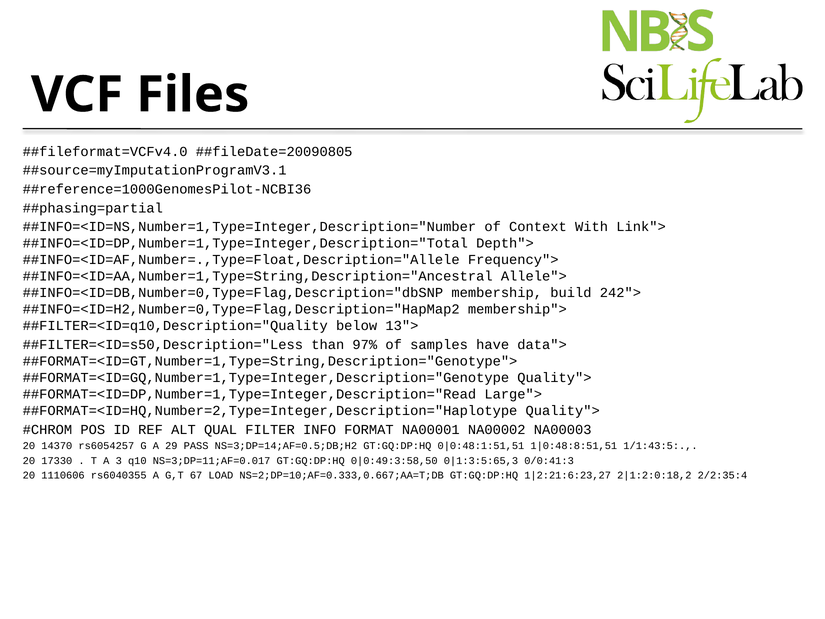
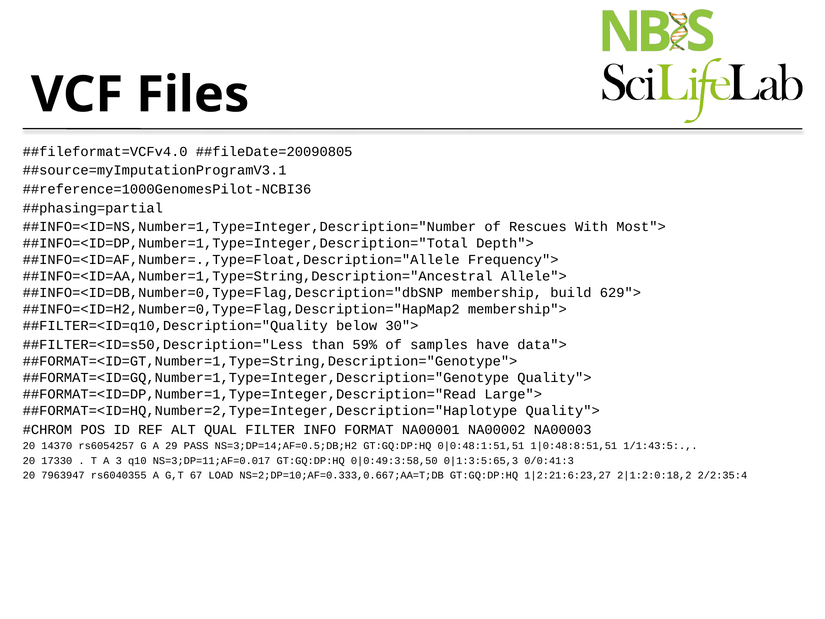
Context: Context -> Rescues
Link">: Link"> -> Most">
242">: 242"> -> 629">
13">: 13"> -> 30">
97%: 97% -> 59%
1110606: 1110606 -> 7963947
